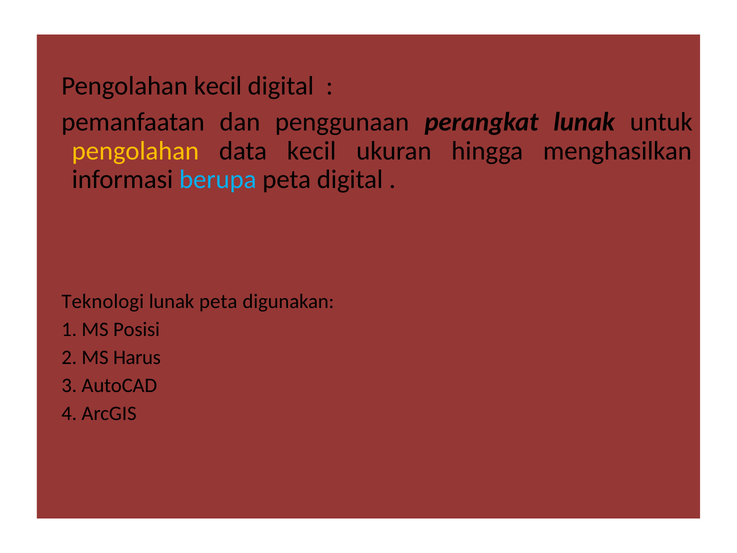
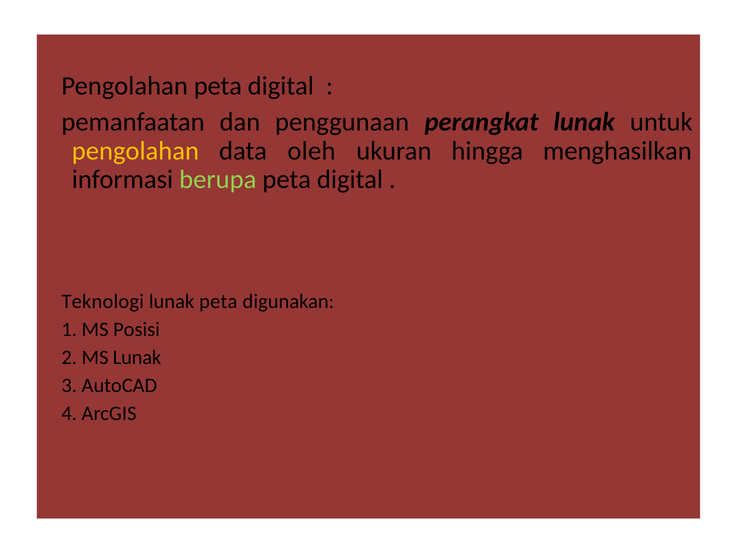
Pengolahan kecil: kecil -> peta
data kecil: kecil -> oleh
berupa colour: light blue -> light green
MS Harus: Harus -> Lunak
